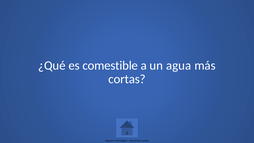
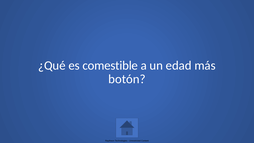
agua: agua -> edad
cortas: cortas -> botón
